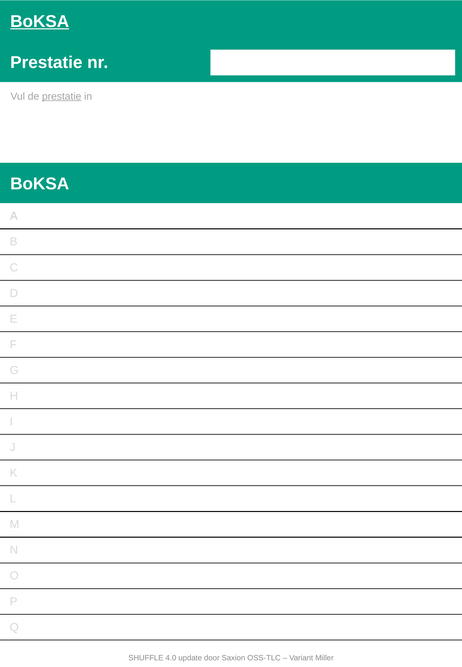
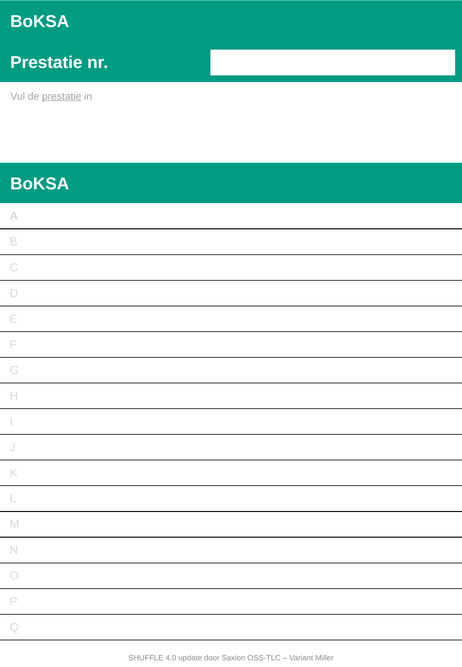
BoKSA at (40, 22) underline: present -> none
